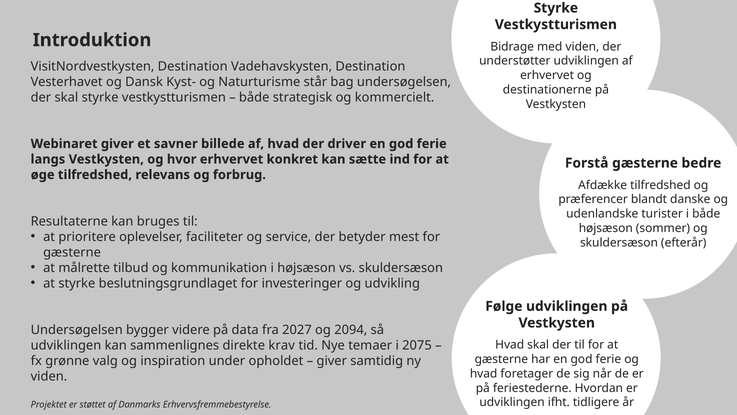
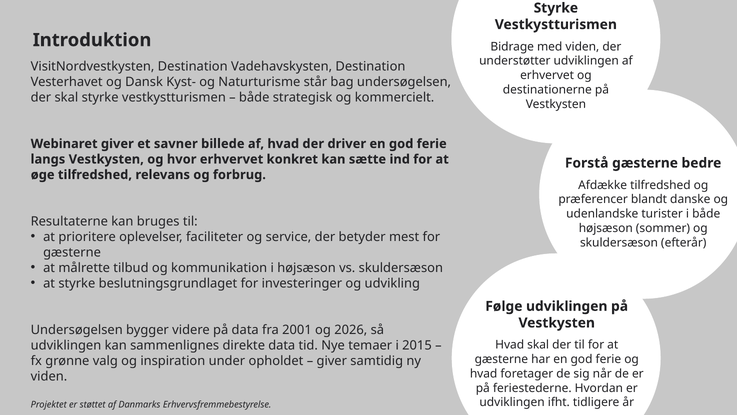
2027: 2027 -> 2001
2094: 2094 -> 2026
direkte krav: krav -> data
2075: 2075 -> 2015
